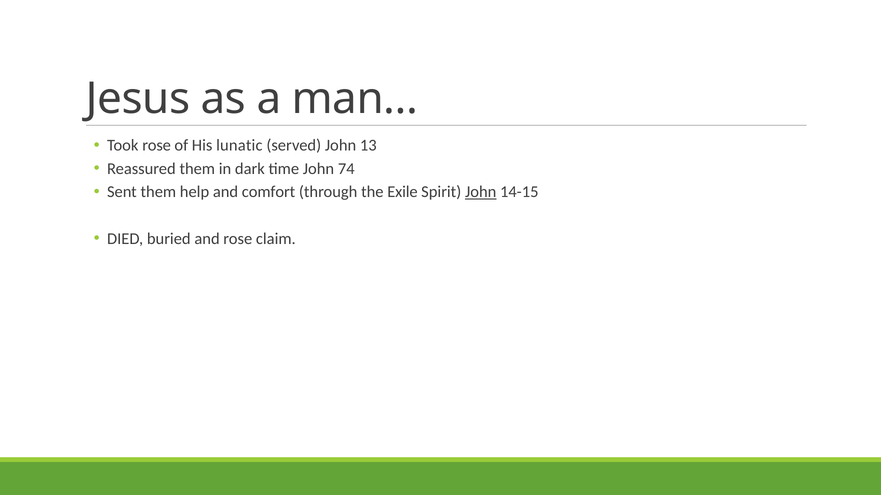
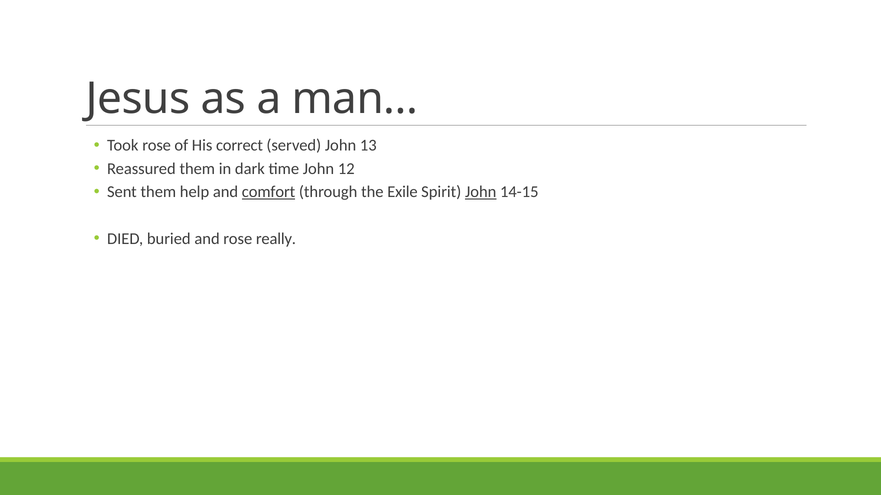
lunatic: lunatic -> correct
74: 74 -> 12
comfort underline: none -> present
claim: claim -> really
